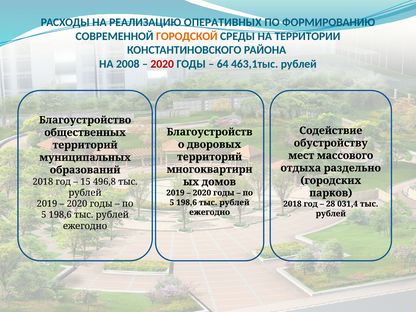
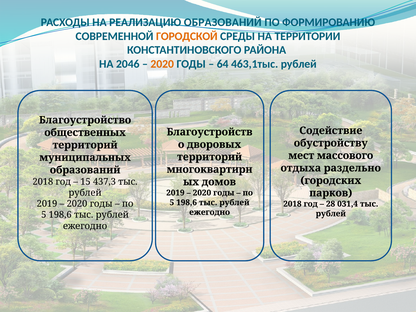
РЕАЛИЗАЦИЮ ОПЕРАТИВНЫХ: ОПЕРАТИВНЫХ -> ОБРАЗОВАНИЙ
2008: 2008 -> 2046
2020 at (162, 64) colour: red -> orange
496,8: 496,8 -> 437,3
